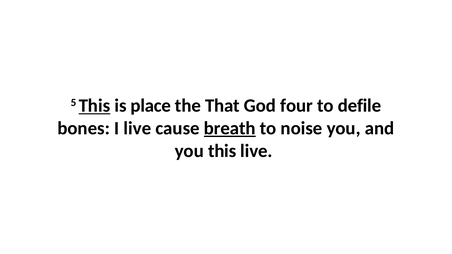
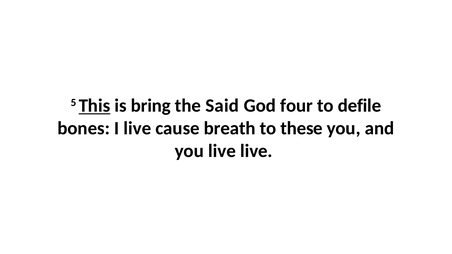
place: place -> bring
That: That -> Said
breath underline: present -> none
noise: noise -> these
you this: this -> live
